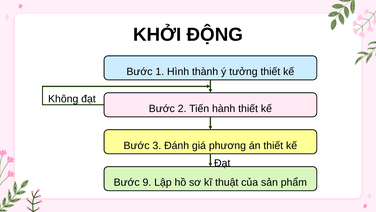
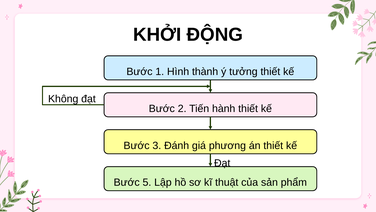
9: 9 -> 5
